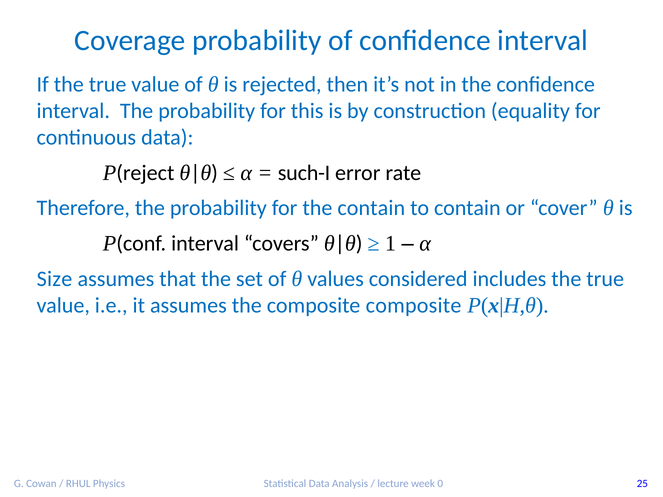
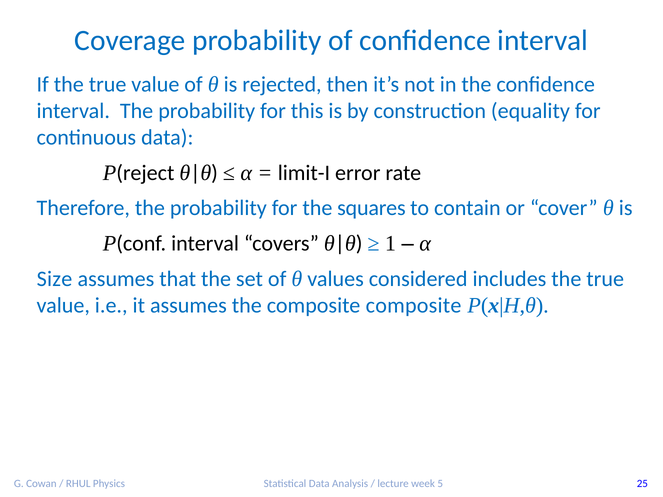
such-I: such-I -> limit-I
the contain: contain -> squares
0: 0 -> 5
